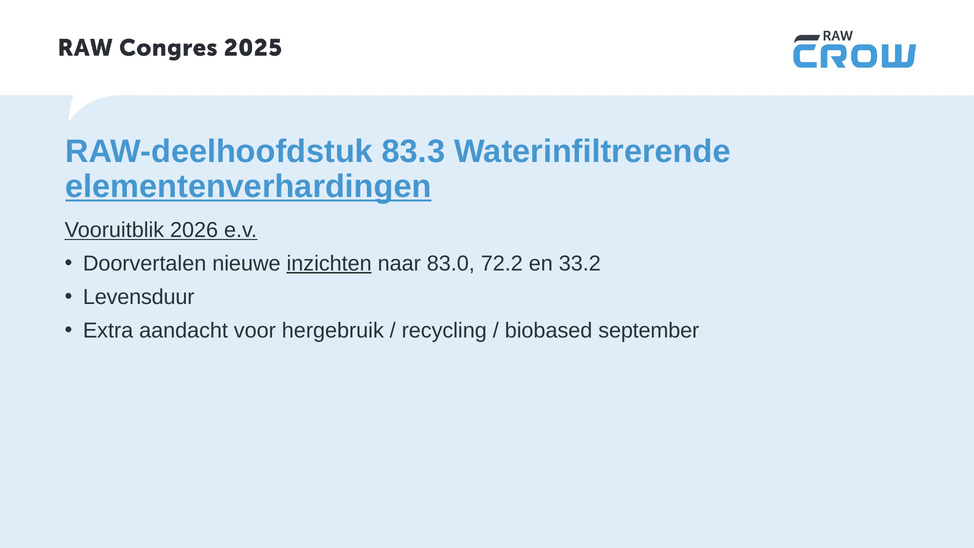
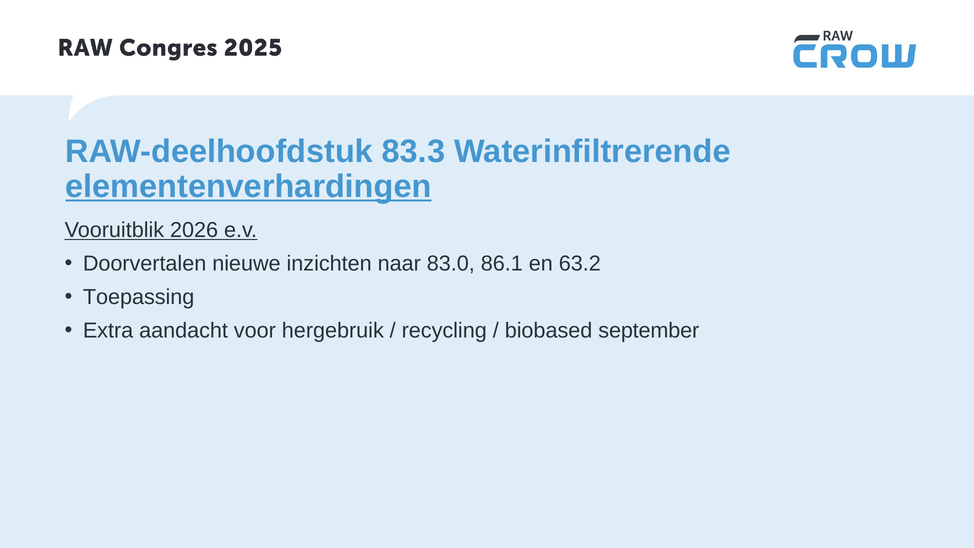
inzichten underline: present -> none
72.2: 72.2 -> 86.1
33.2: 33.2 -> 63.2
Levensduur: Levensduur -> Toepassing
